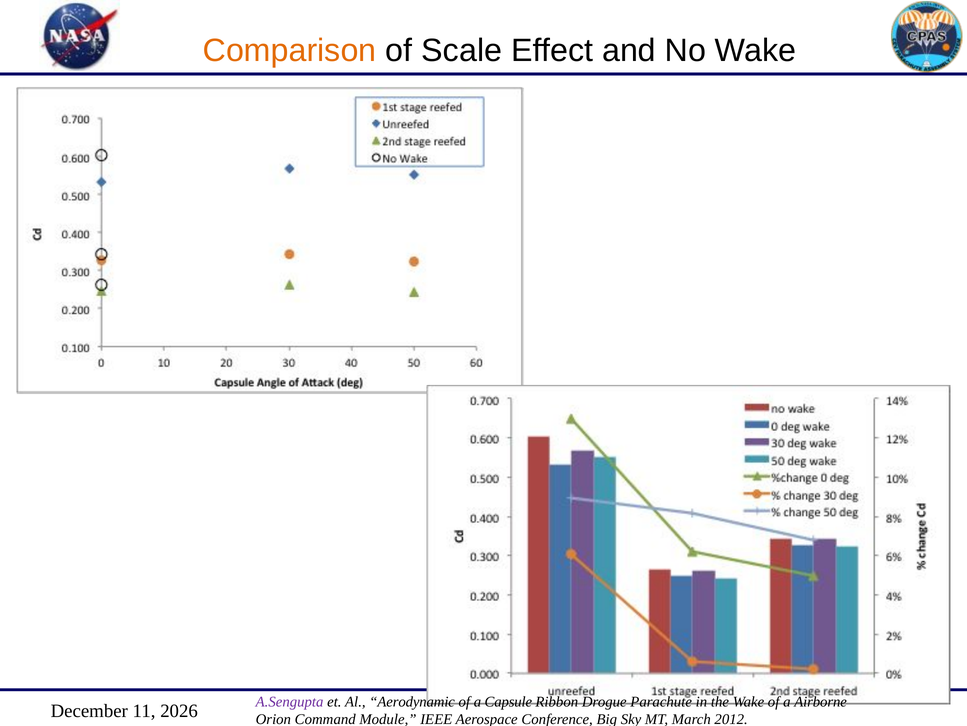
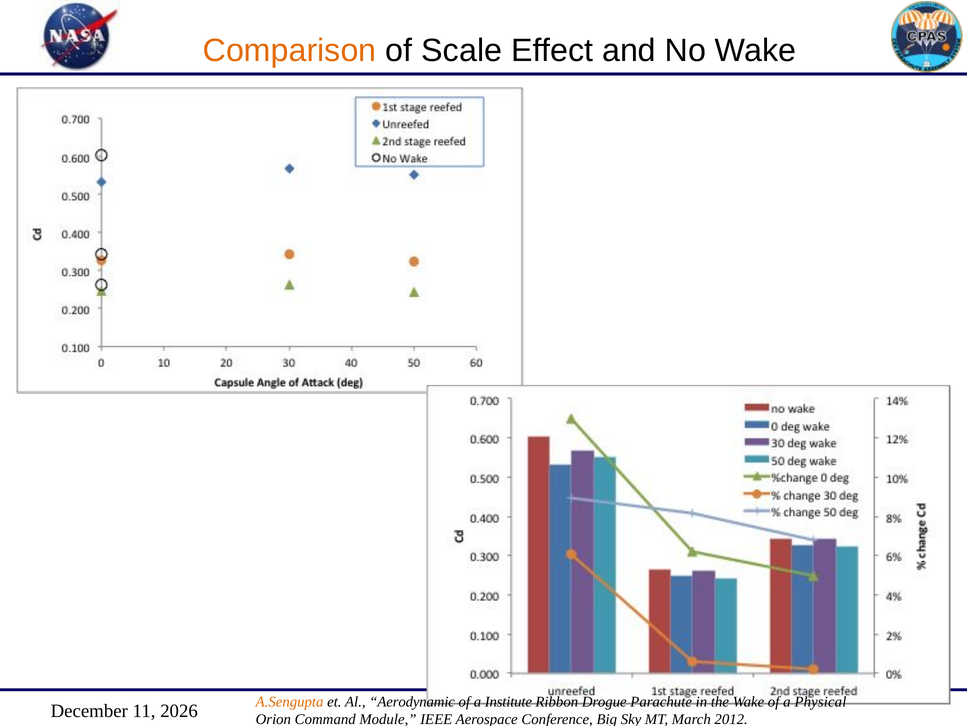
A.Sengupta colour: purple -> orange
Capsule: Capsule -> Institute
Airborne: Airborne -> Physical
